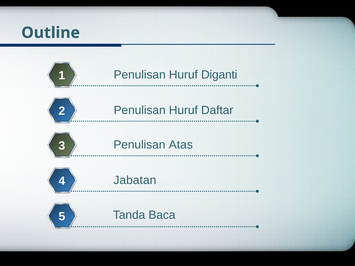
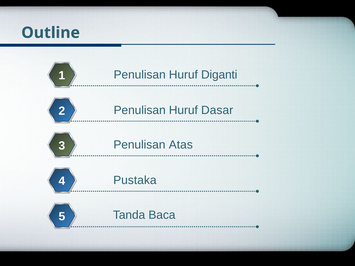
Daftar: Daftar -> Dasar
Jabatan: Jabatan -> Pustaka
